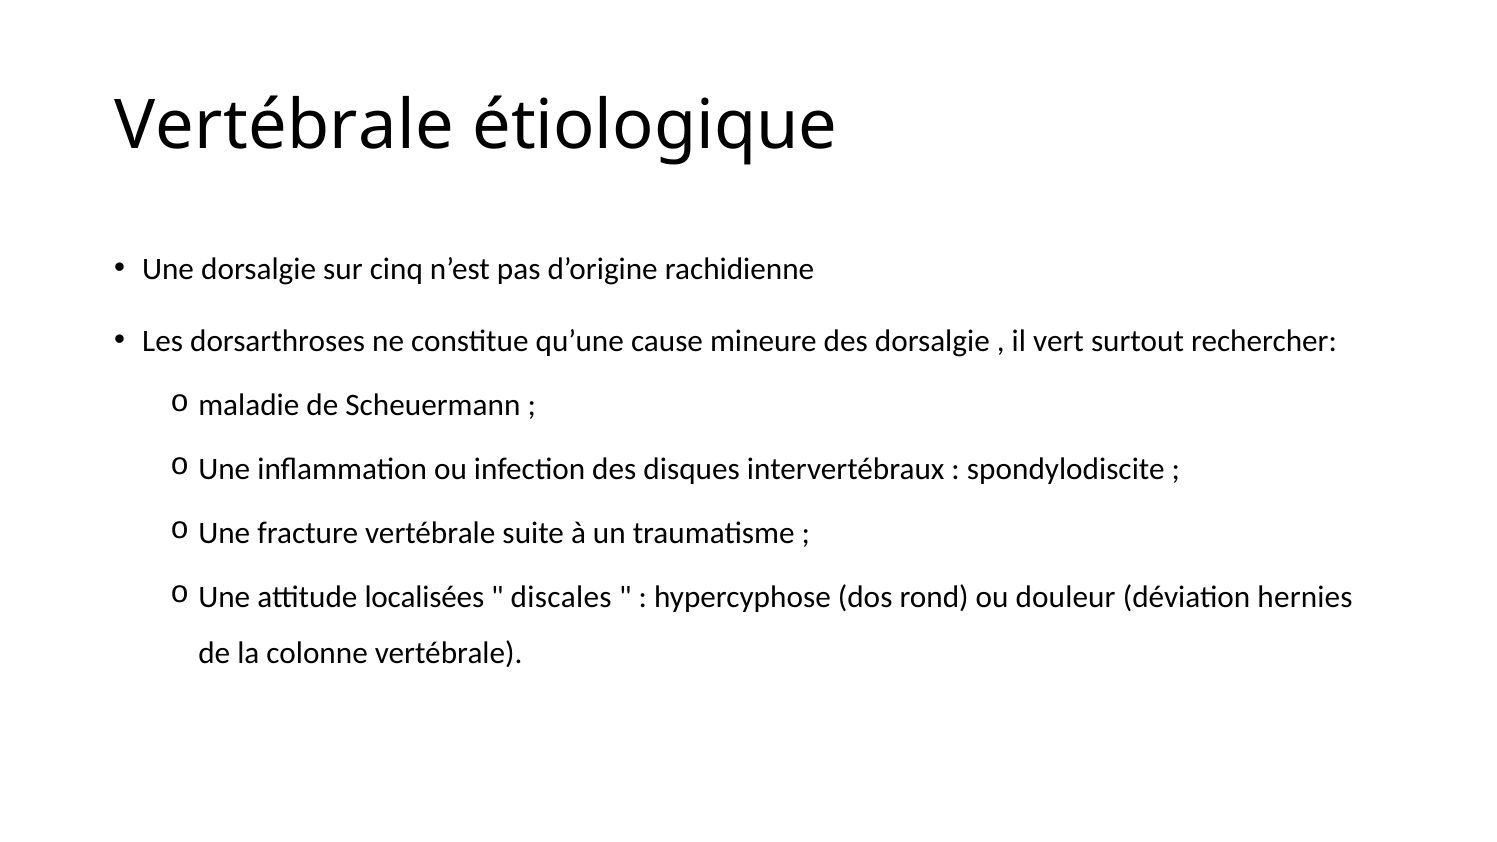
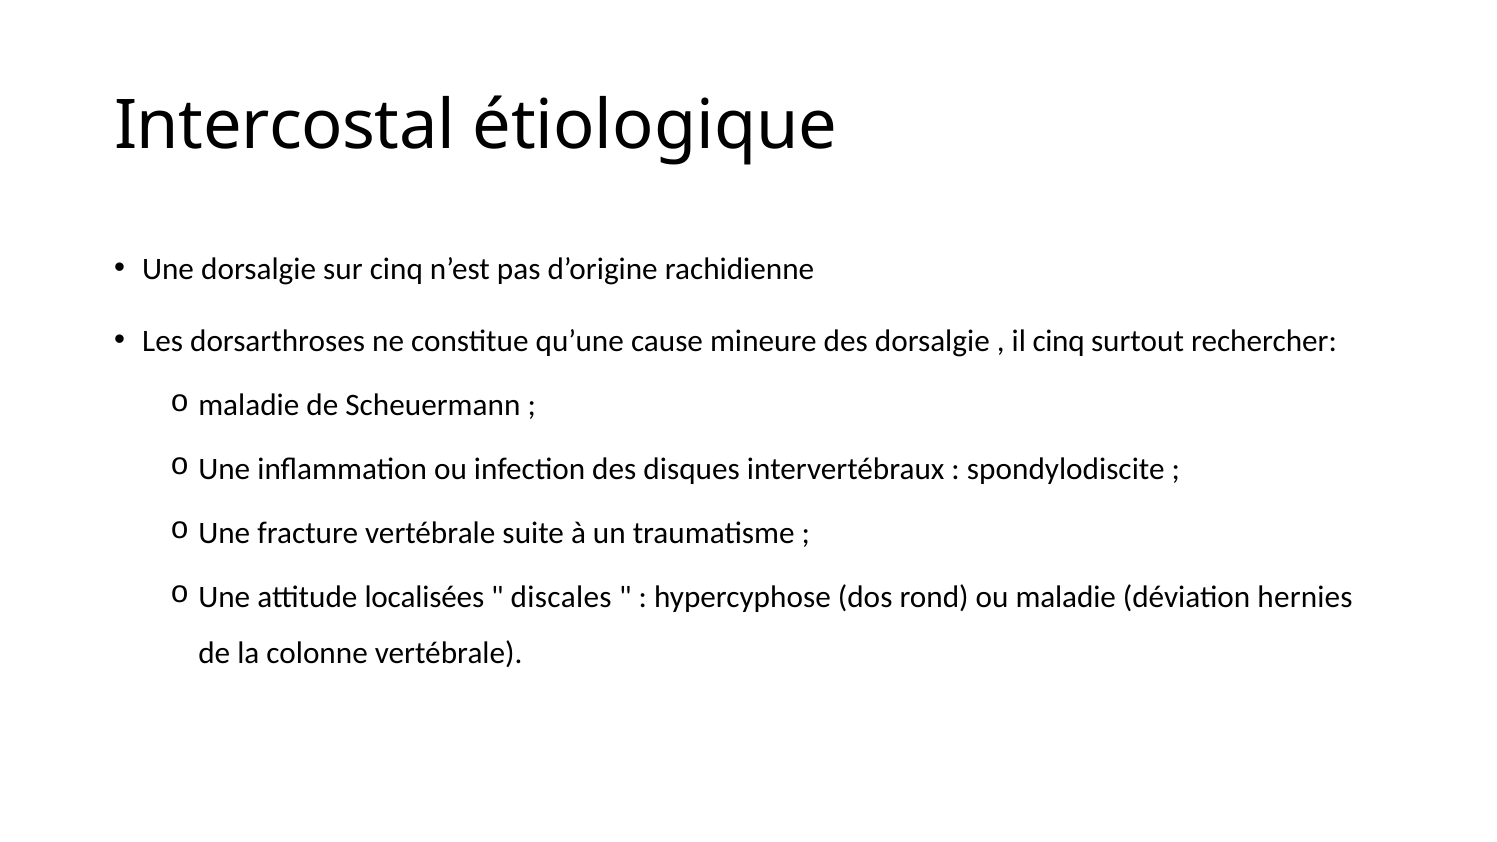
Vertébrale at (284, 126): Vertébrale -> Intercostal
il vert: vert -> cinq
ou douleur: douleur -> maladie
